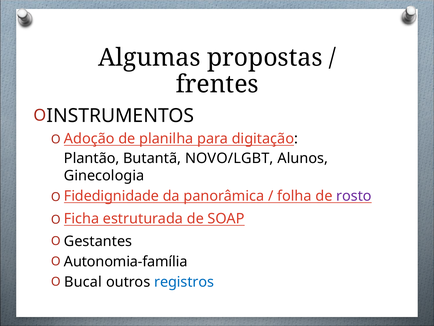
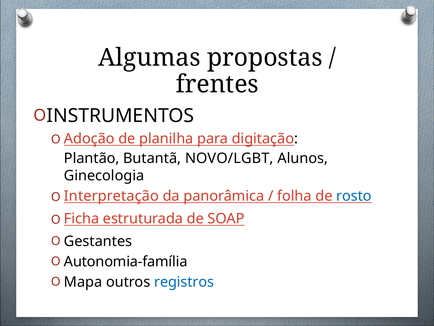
Fidedignidade: Fidedignidade -> Interpretação
rosto colour: purple -> blue
Bucal: Bucal -> Mapa
